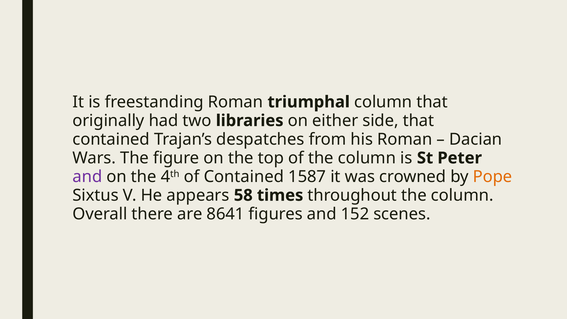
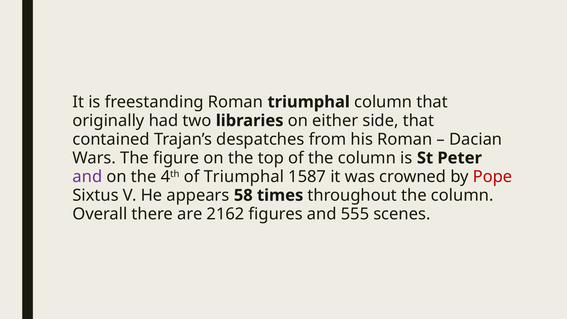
of Contained: Contained -> Triumphal
Pope colour: orange -> red
8641: 8641 -> 2162
152: 152 -> 555
